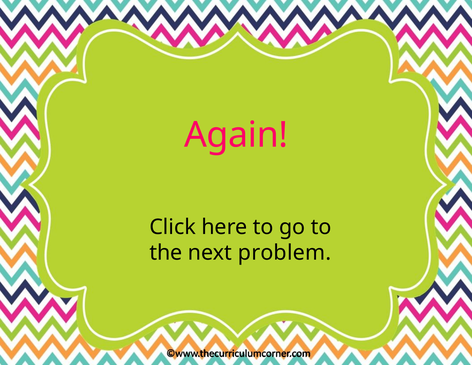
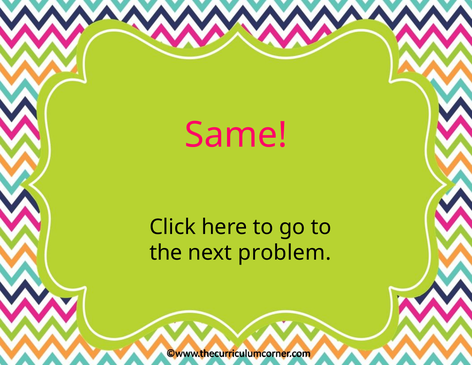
Again: Again -> Same
